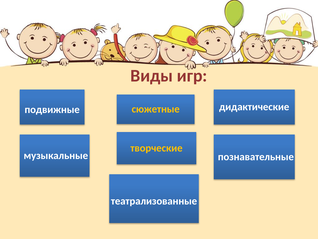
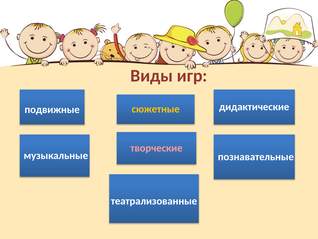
творческие colour: yellow -> pink
